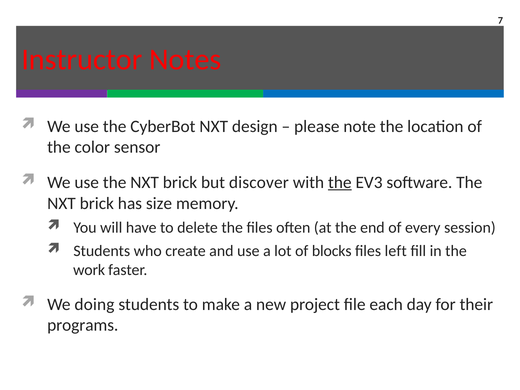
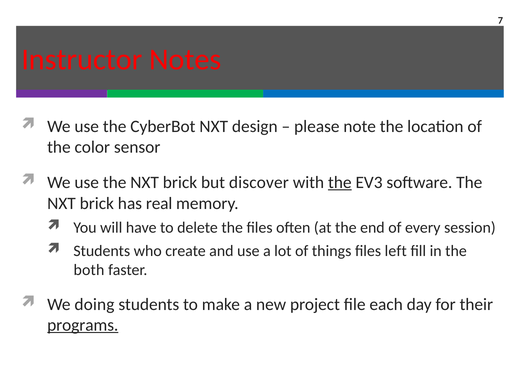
size: size -> real
blocks: blocks -> things
work: work -> both
programs underline: none -> present
